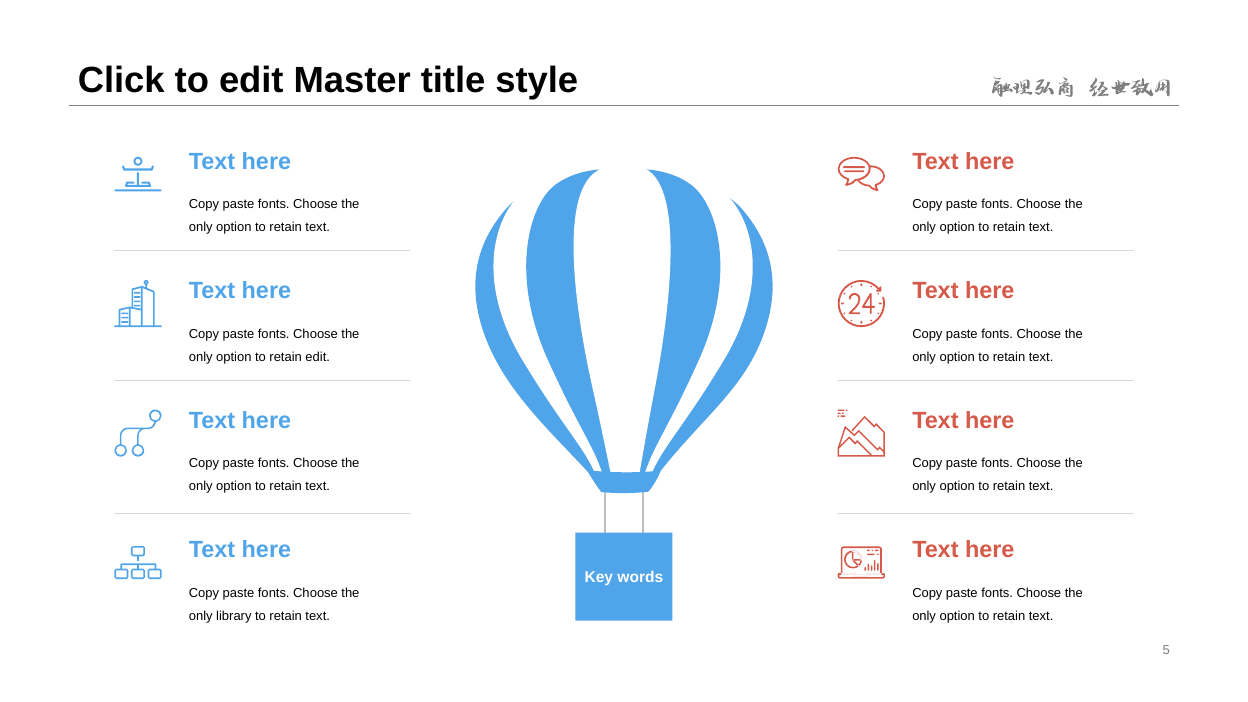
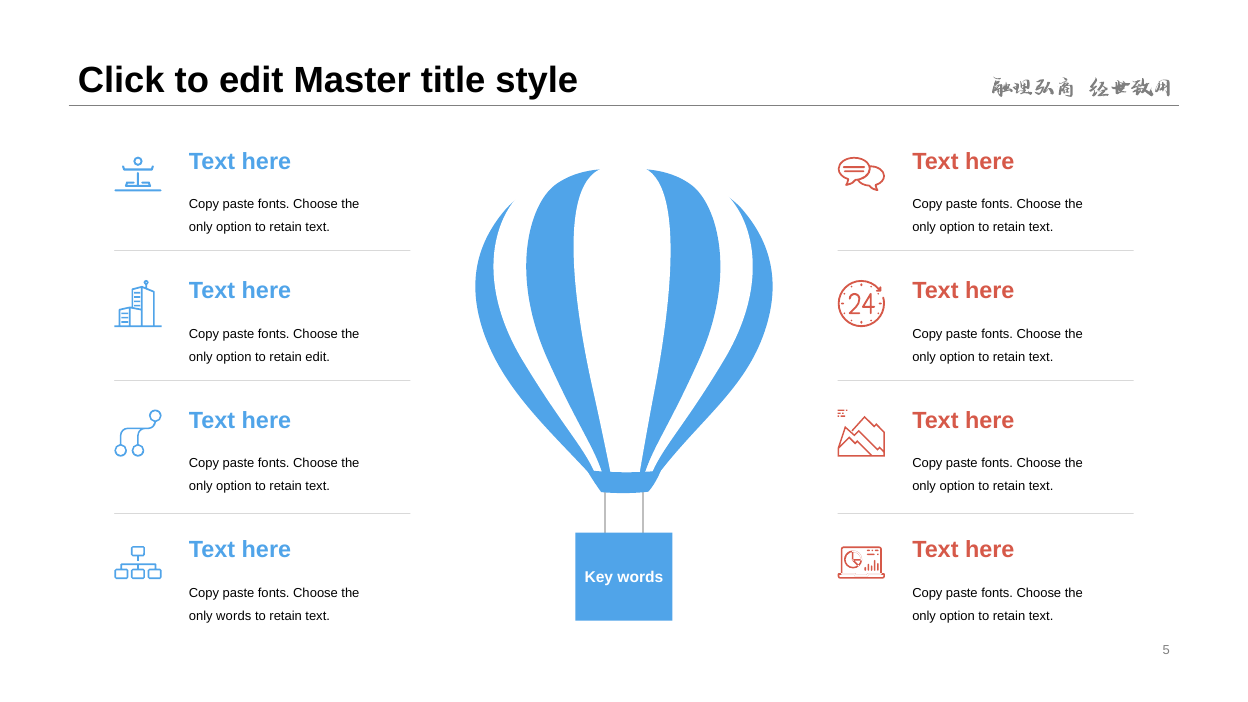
only library: library -> words
